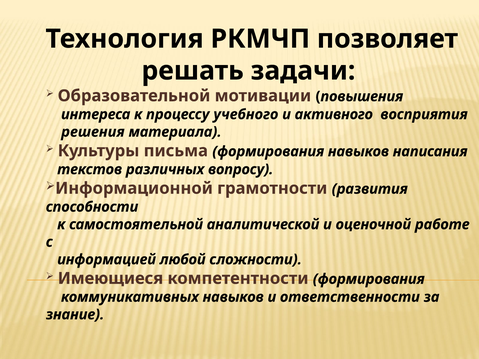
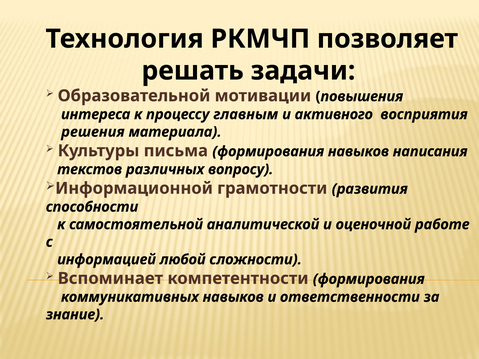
учебного: учебного -> главным
Имеющиеся: Имеющиеся -> Вспоминает
